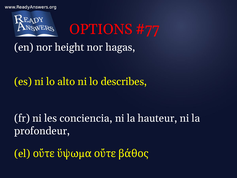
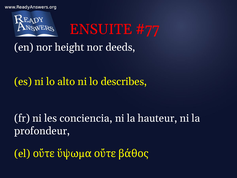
OPTIONS: OPTIONS -> ENSUITE
hagas: hagas -> deeds
